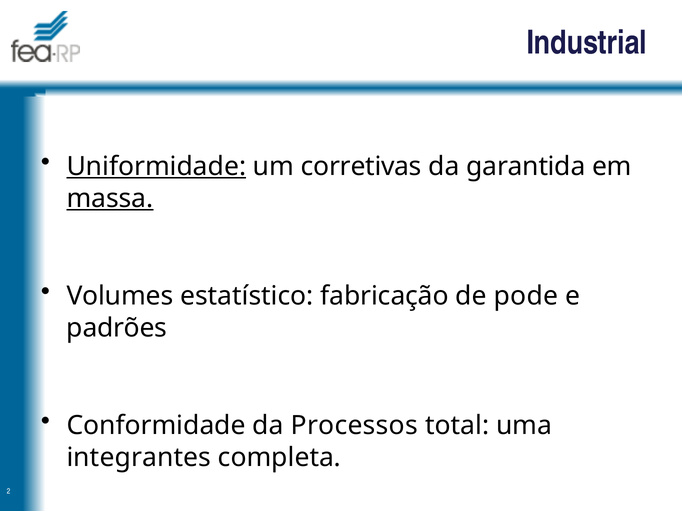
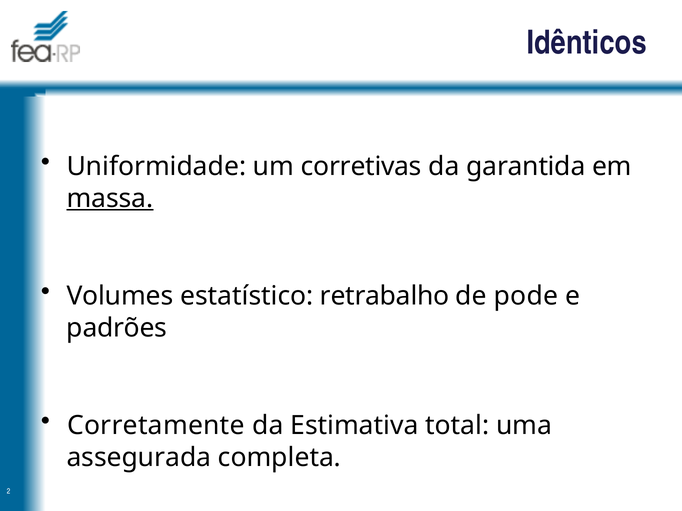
Industrial: Industrial -> Idênticos
Uniformidade underline: present -> none
fabricação: fabricação -> retrabalho
Conformidade: Conformidade -> Corretamente
Processos: Processos -> Estimativa
integrantes: integrantes -> assegurada
